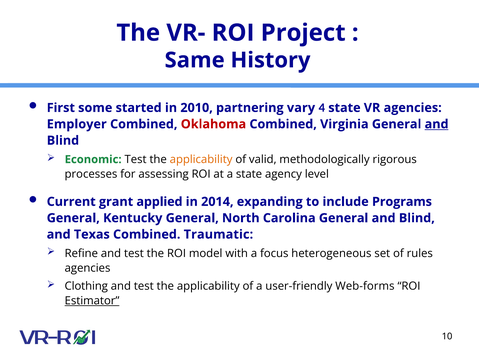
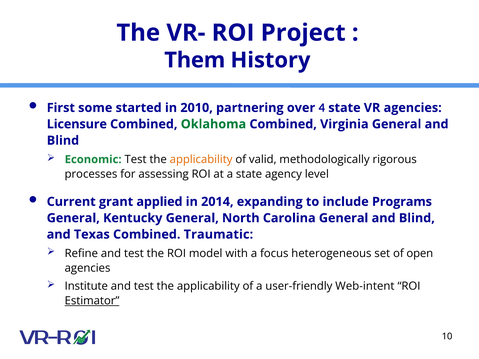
Same: Same -> Them
vary: vary -> over
Employer: Employer -> Licensure
Oklahoma colour: red -> green
and at (437, 124) underline: present -> none
rules: rules -> open
Clothing: Clothing -> Institute
Web-forms: Web-forms -> Web-intent
